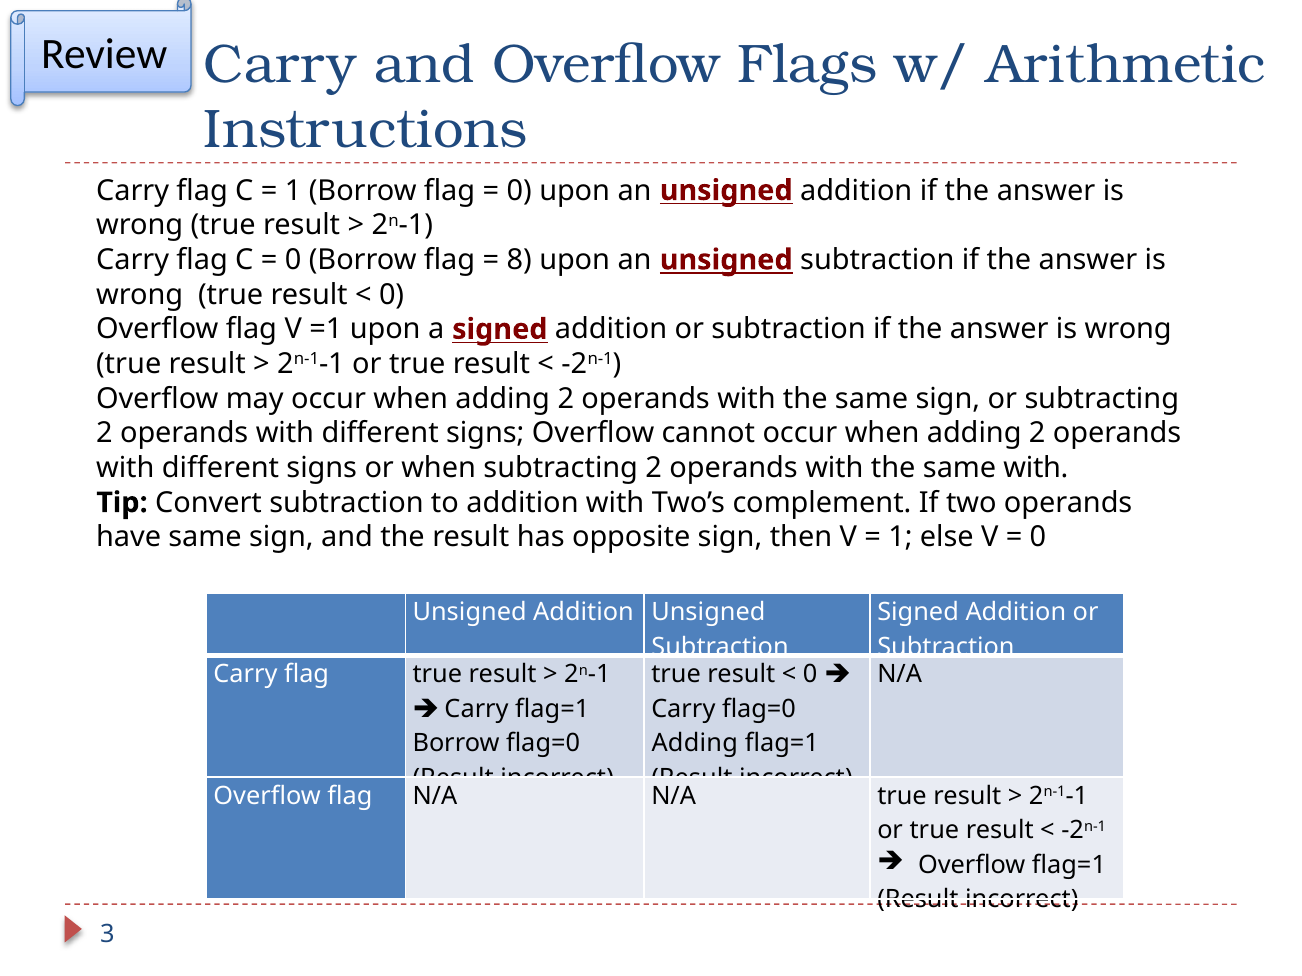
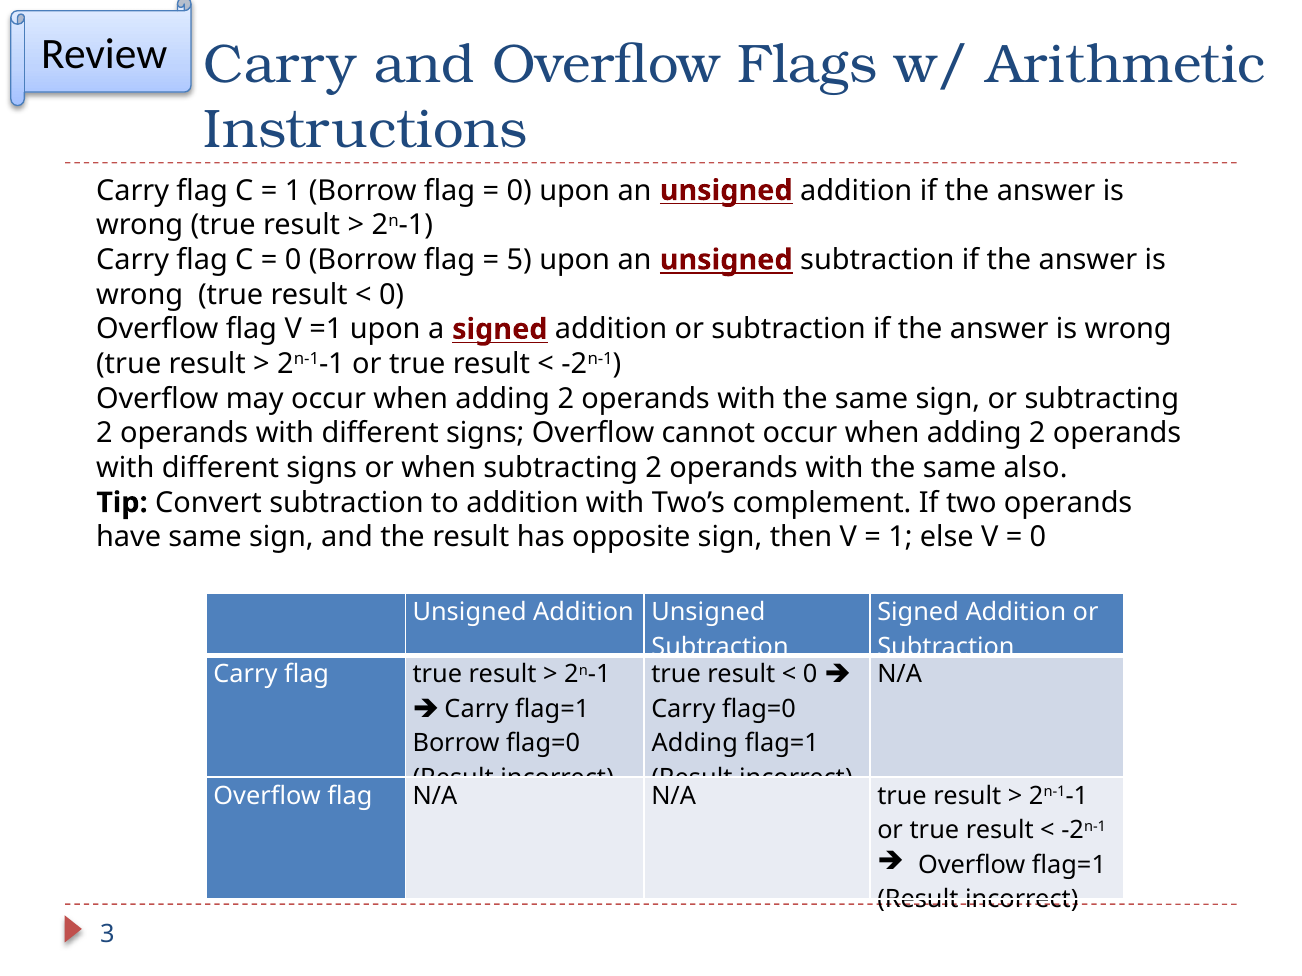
8: 8 -> 5
same with: with -> also
